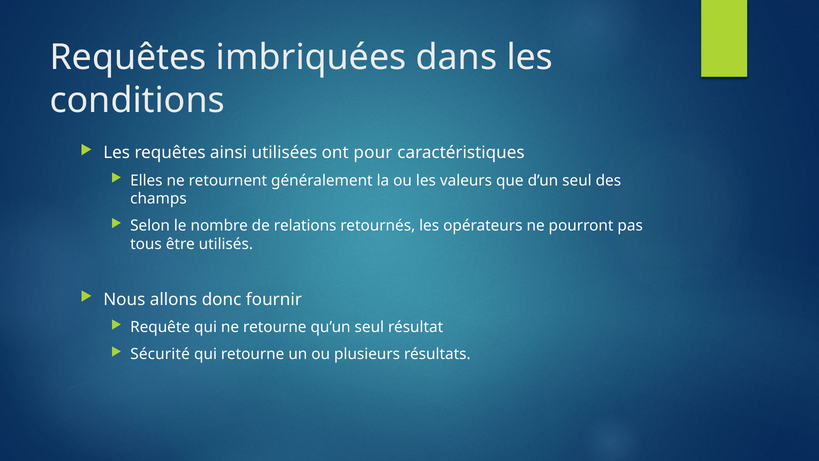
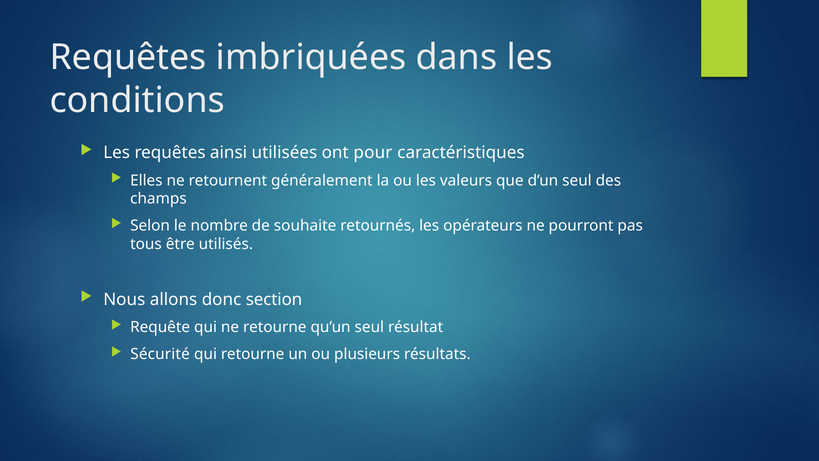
relations: relations -> souhaite
fournir: fournir -> section
